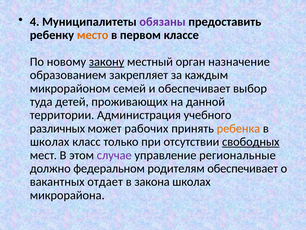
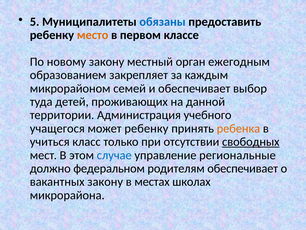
4: 4 -> 5
обязаны colour: purple -> blue
закону at (107, 62) underline: present -> none
назначение: назначение -> ежегодным
различных: различных -> учащегося
может рабочих: рабочих -> ребенку
школах at (50, 142): школах -> учиться
случае colour: purple -> blue
вакантных отдает: отдает -> закону
закона: закона -> местах
